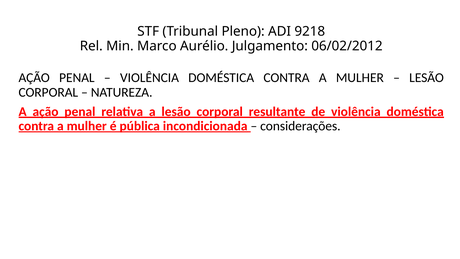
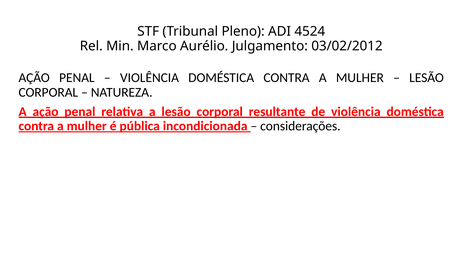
9218: 9218 -> 4524
06/02/2012: 06/02/2012 -> 03/02/2012
